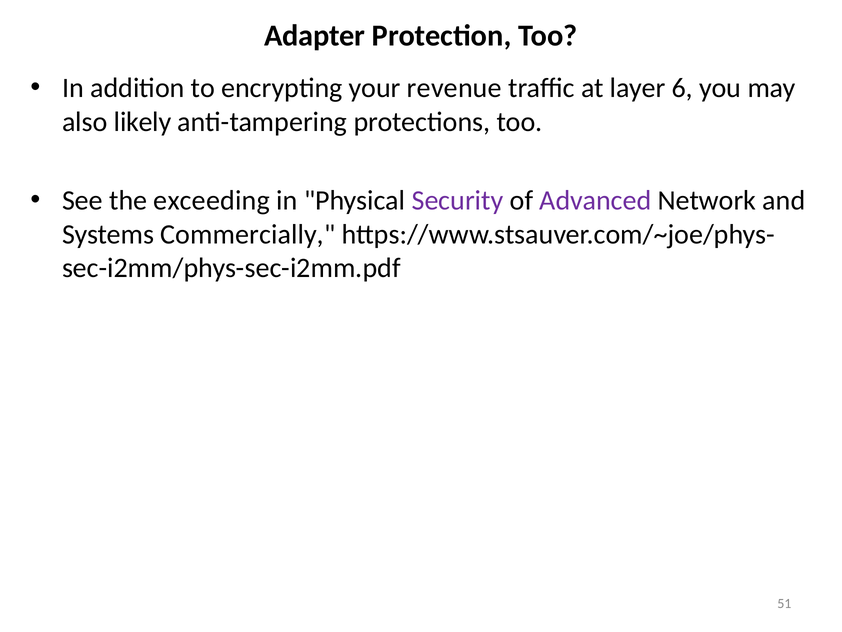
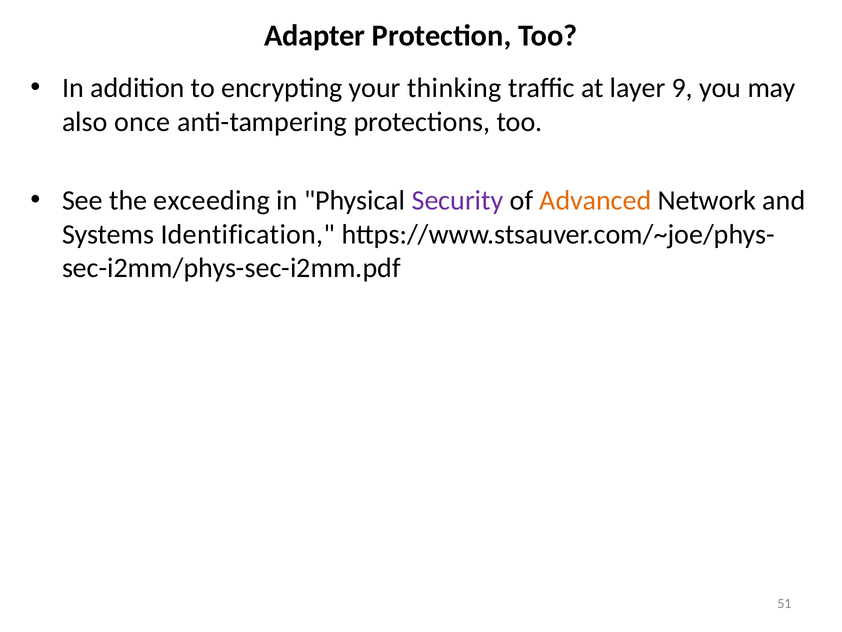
revenue: revenue -> thinking
6: 6 -> 9
likely: likely -> once
Advanced colour: purple -> orange
Commercially: Commercially -> Identification
